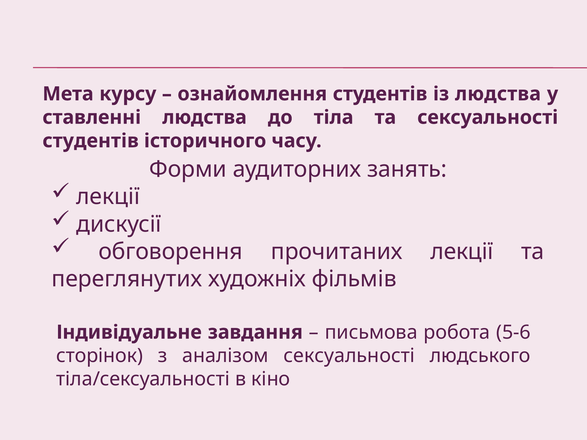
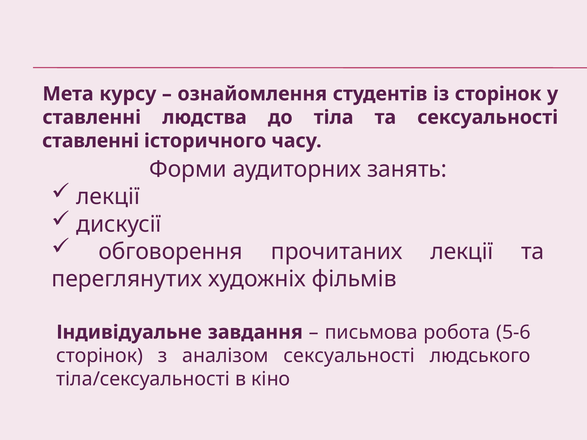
із людства: людства -> сторінок
студентів at (91, 141): студентів -> ставленні
